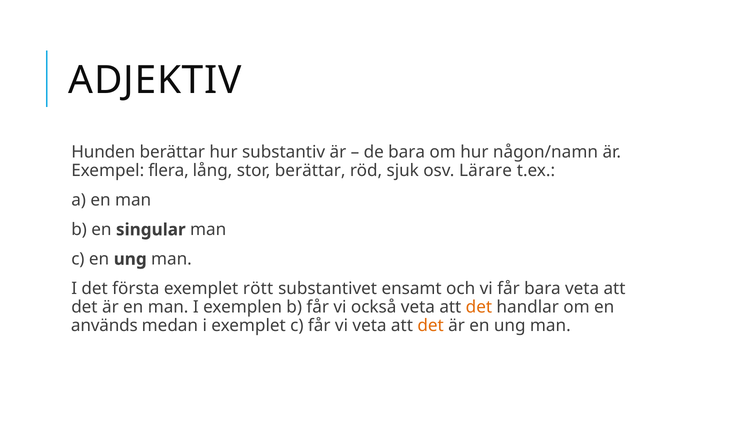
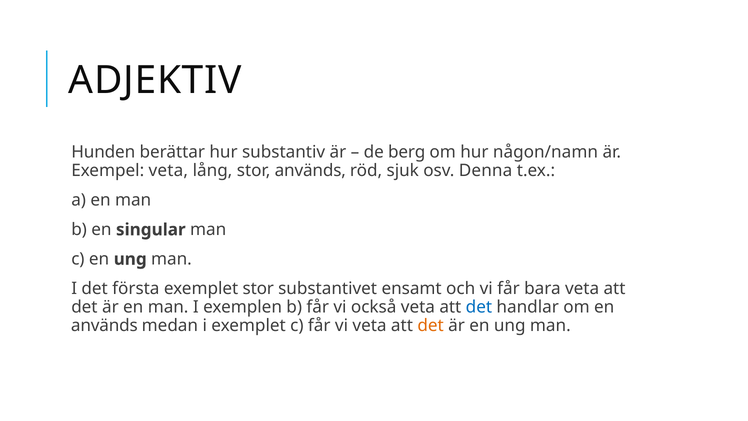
de bara: bara -> berg
Exempel flera: flera -> veta
stor berättar: berättar -> används
Lärare: Lärare -> Denna
exemplet rött: rött -> stor
det at (479, 307) colour: orange -> blue
